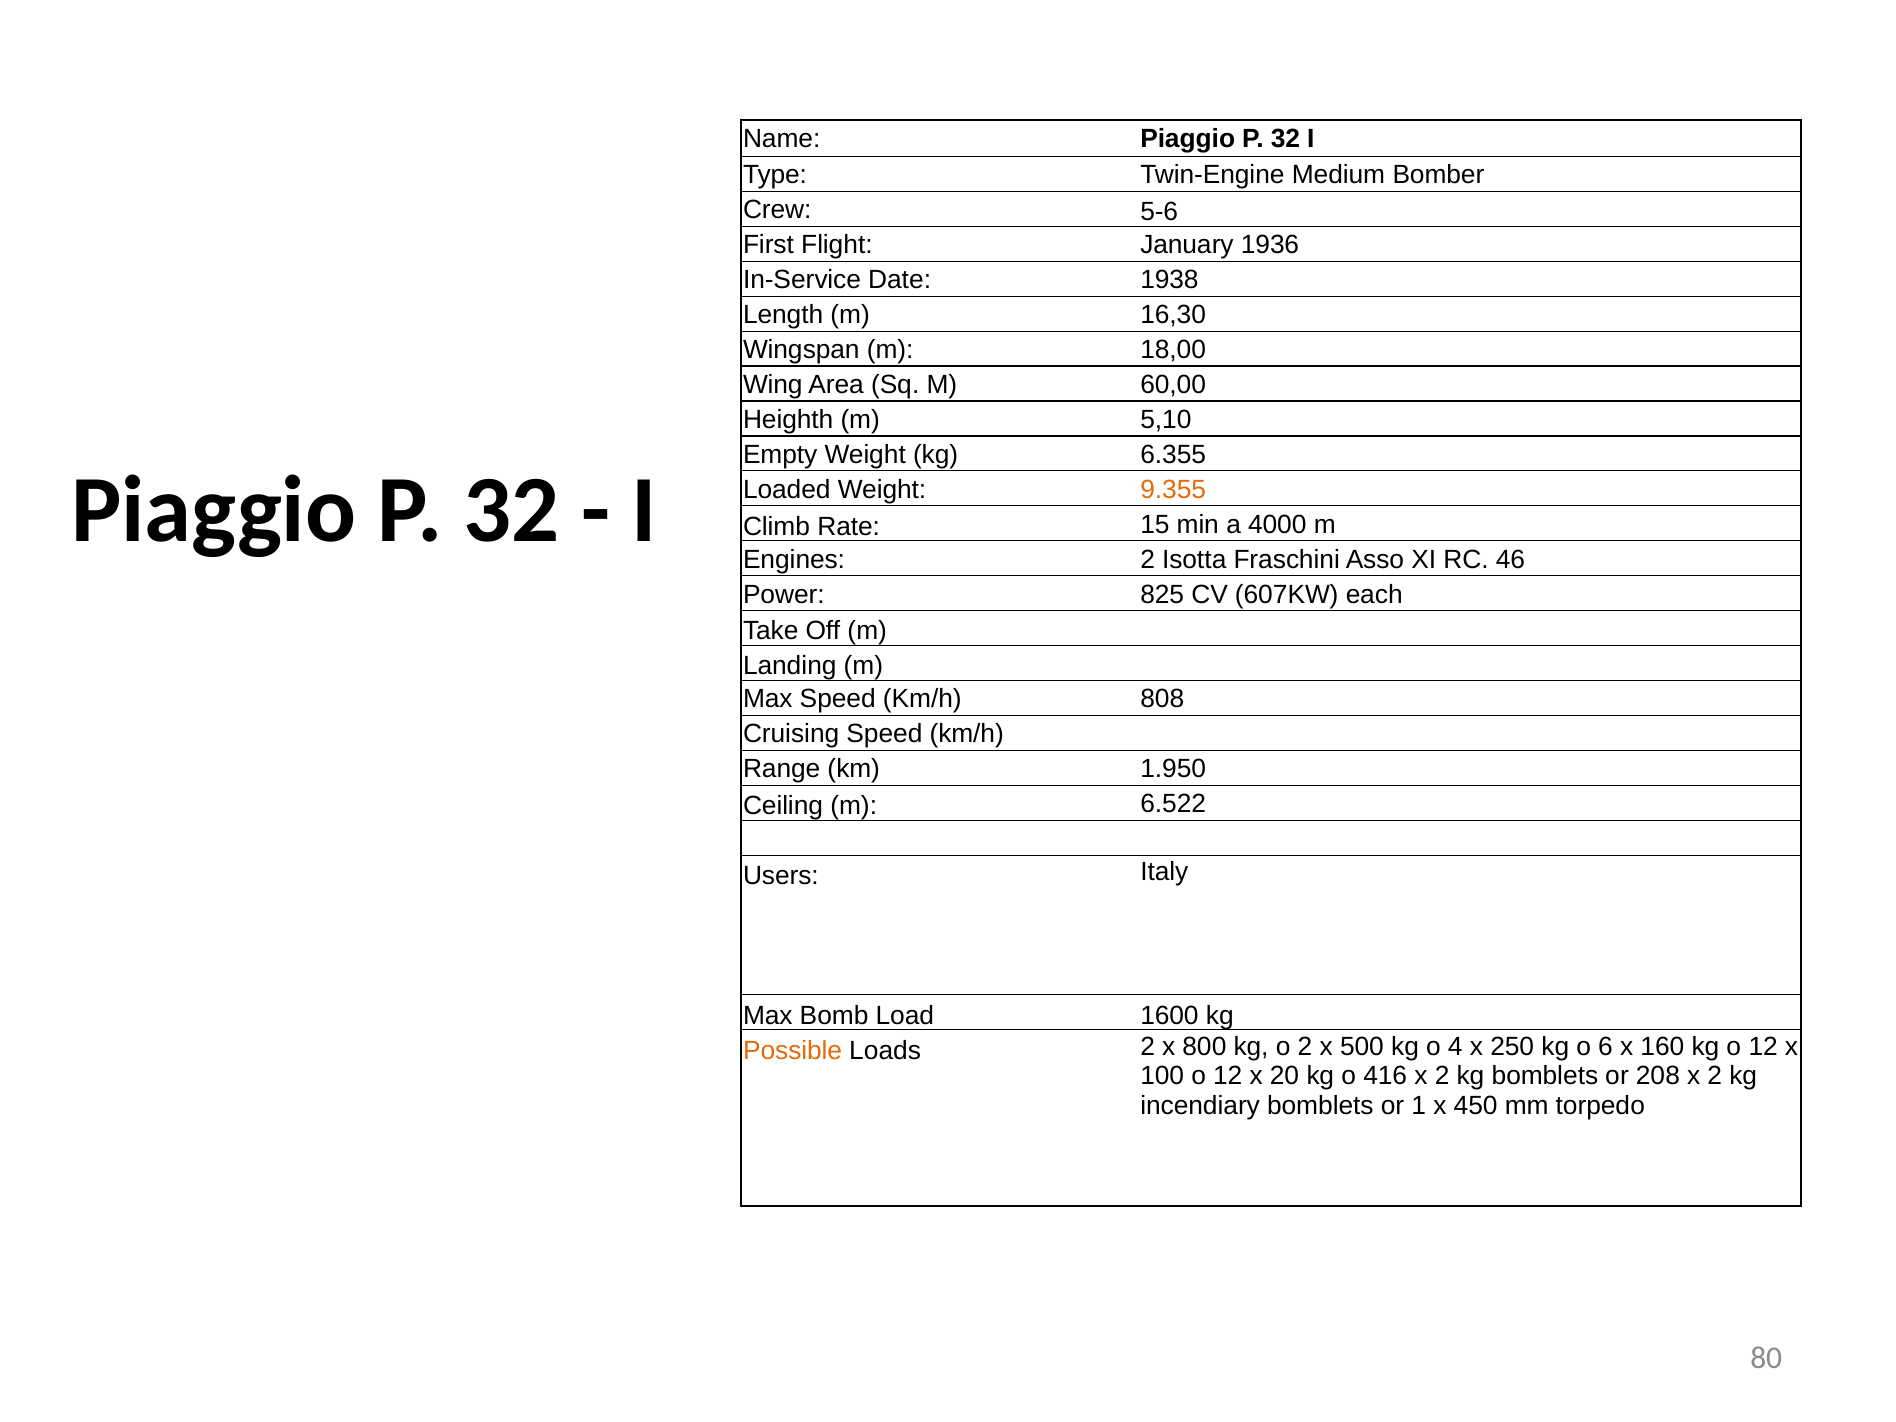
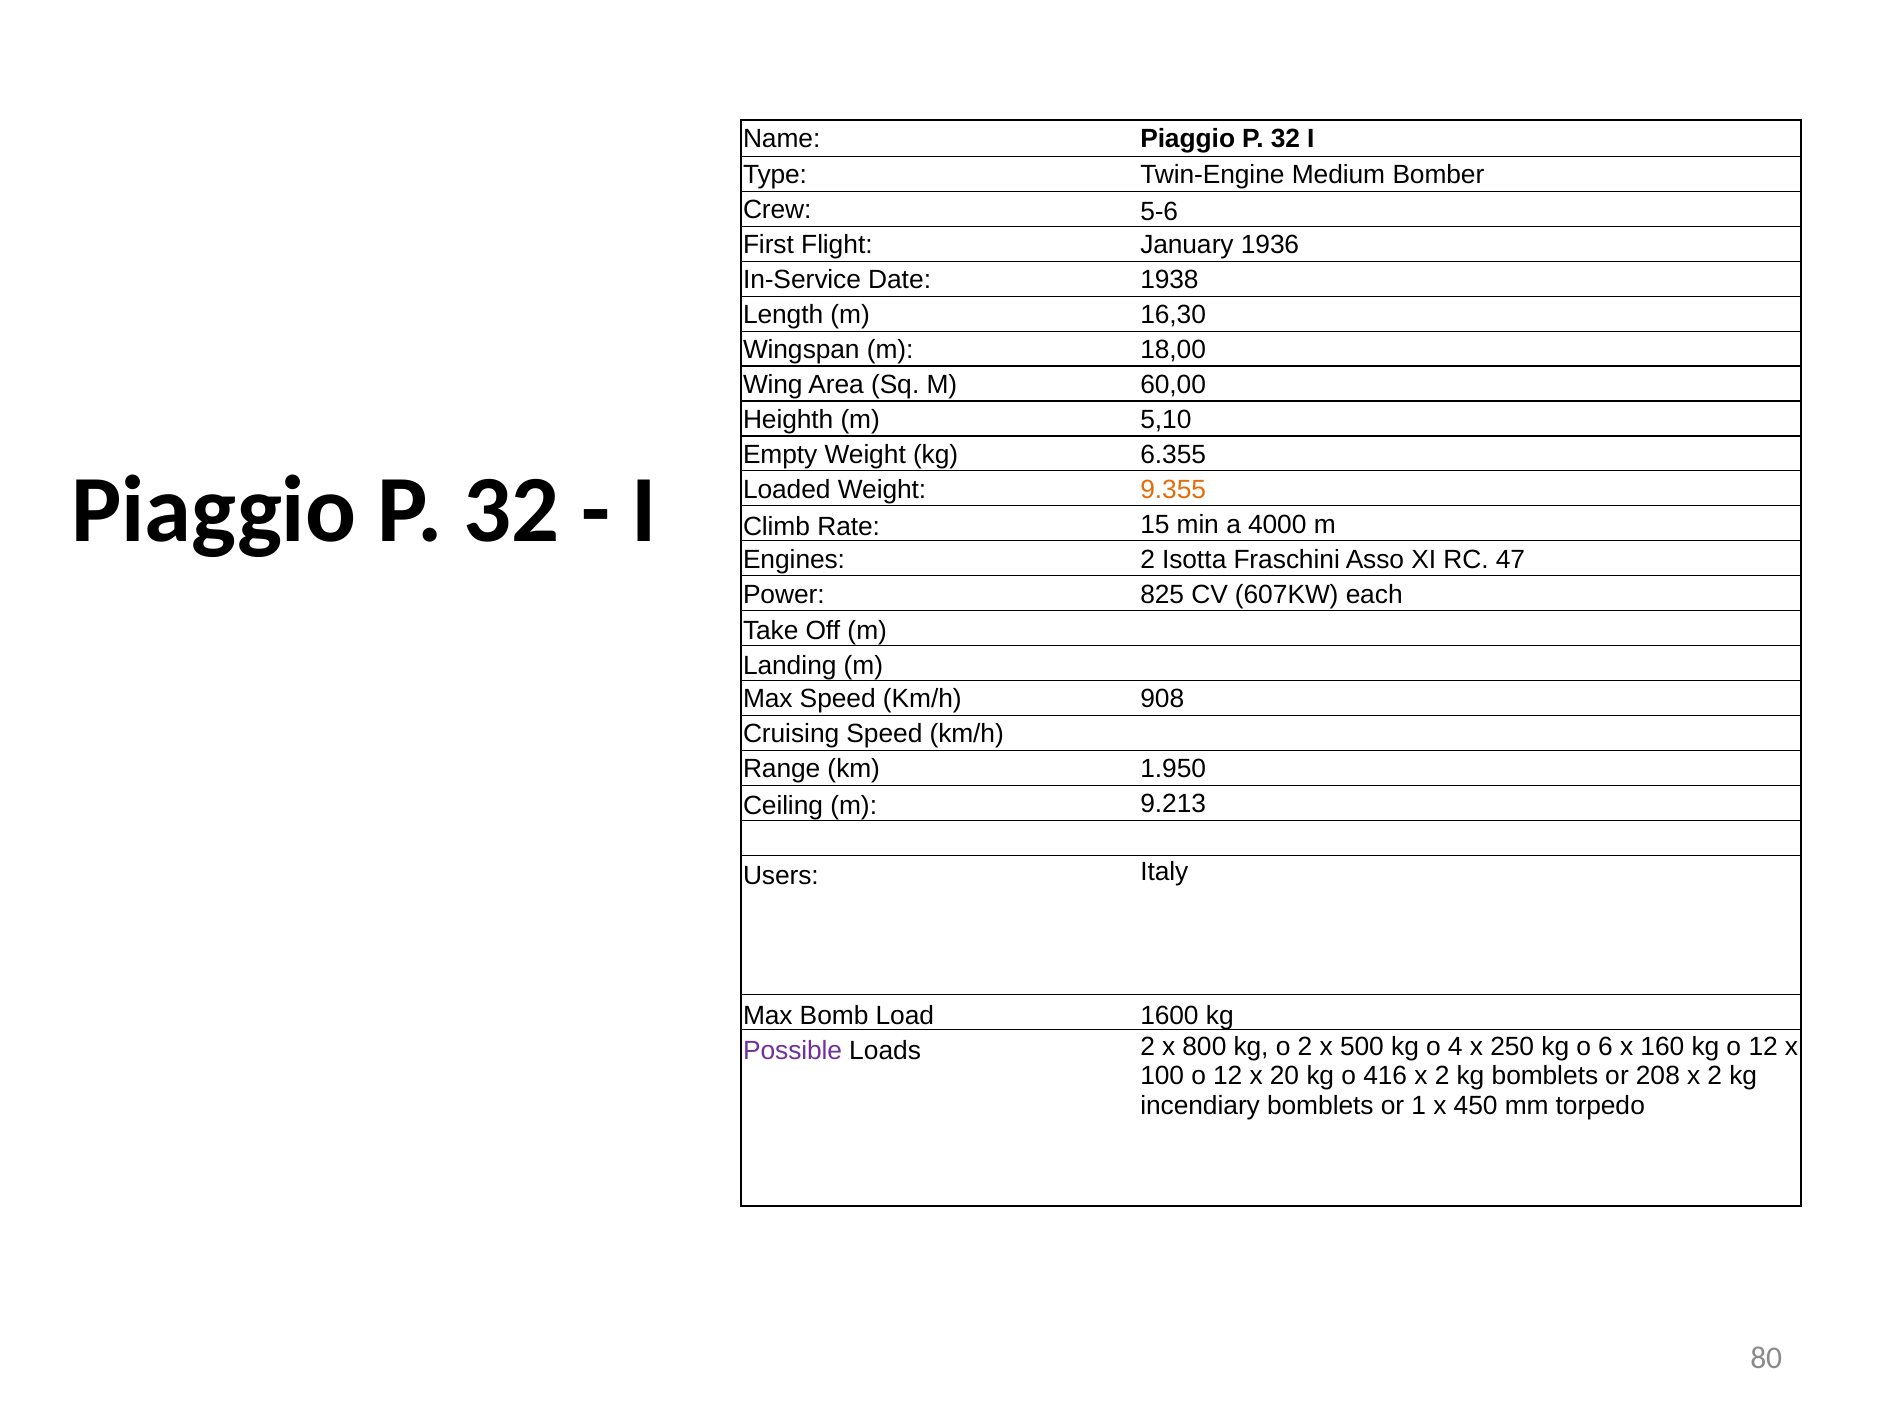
46: 46 -> 47
808: 808 -> 908
6.522: 6.522 -> 9.213
Possible colour: orange -> purple
